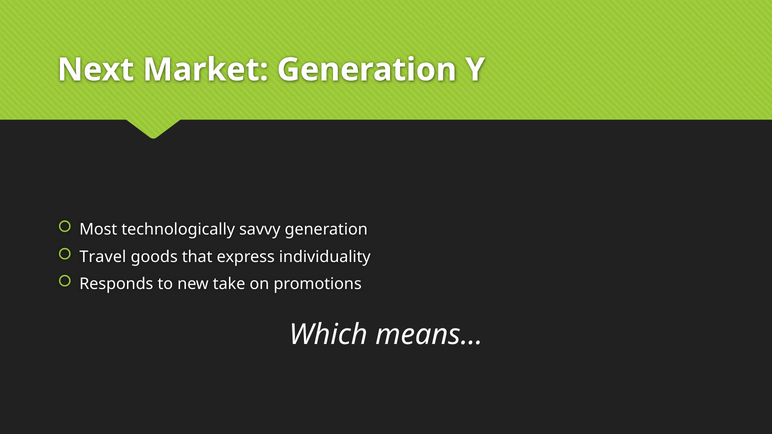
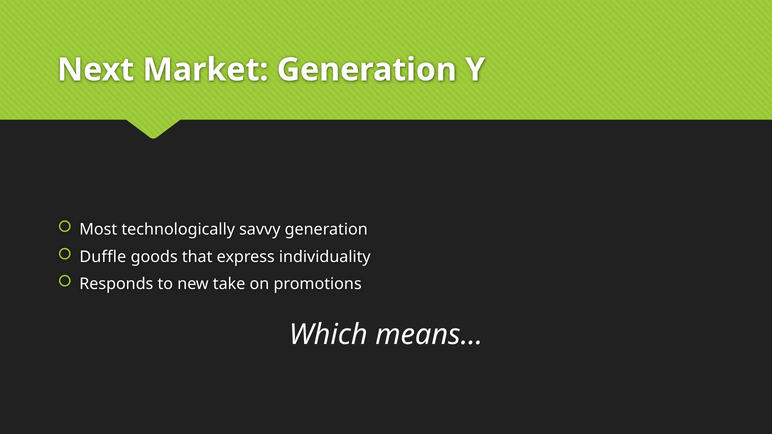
Travel: Travel -> Duffle
